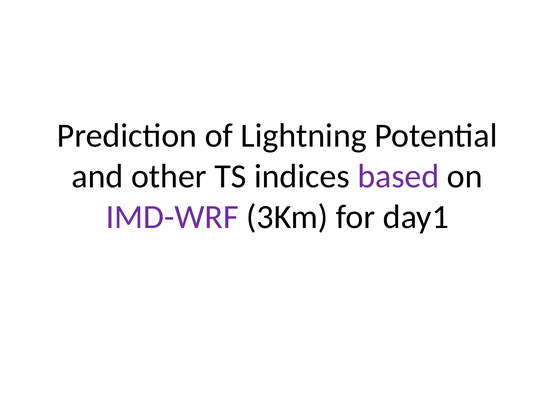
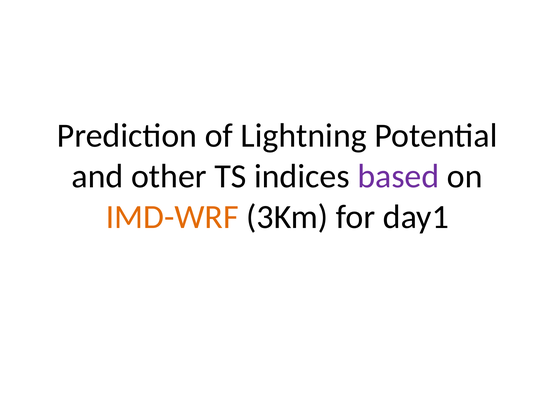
IMD-WRF colour: purple -> orange
